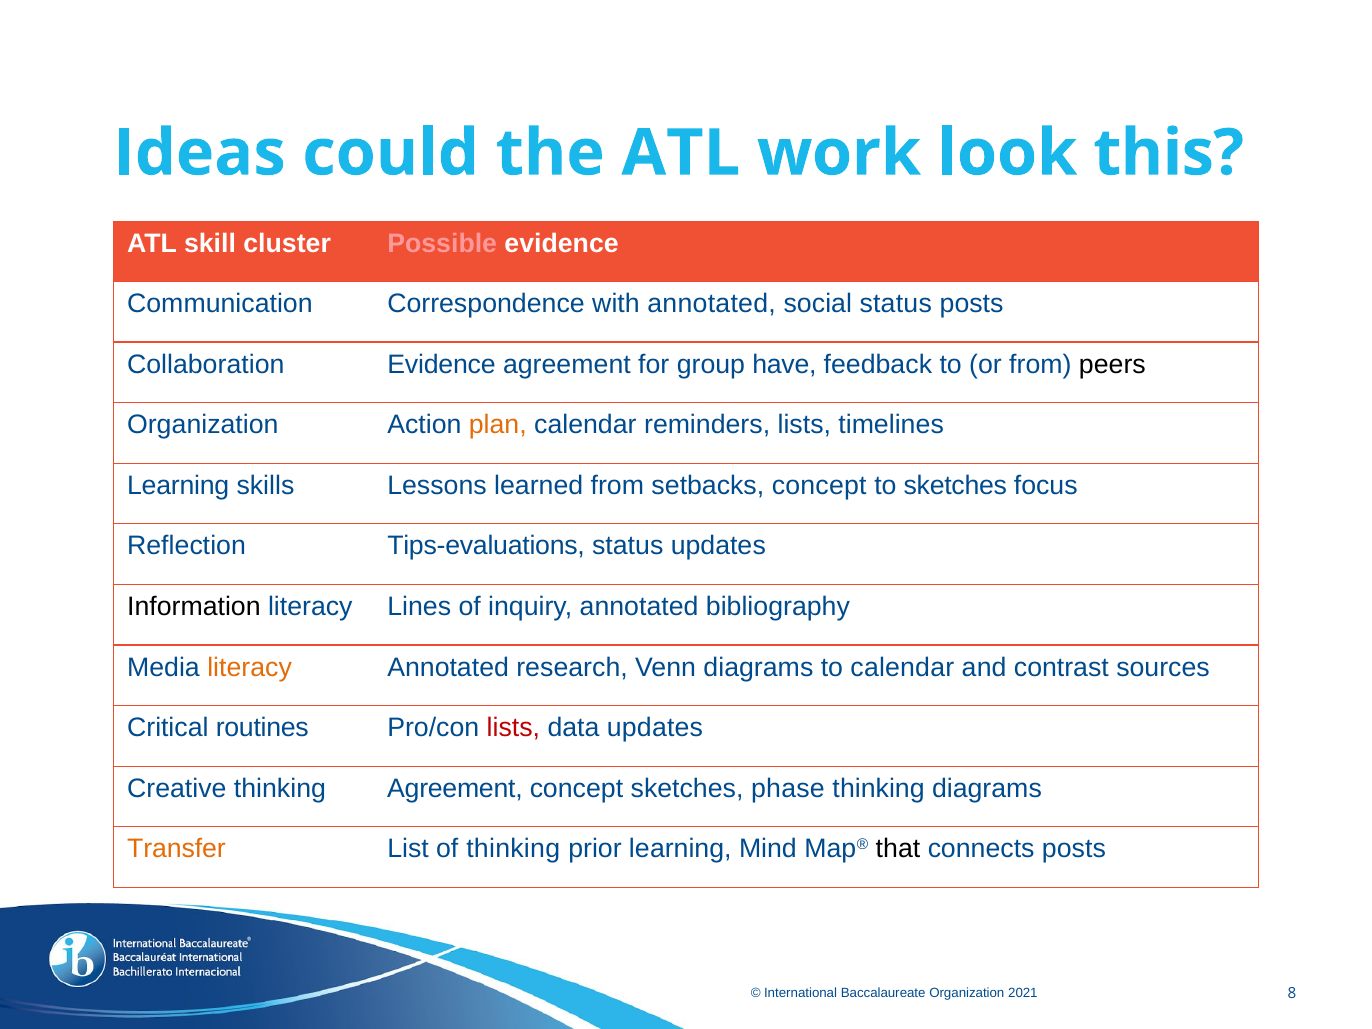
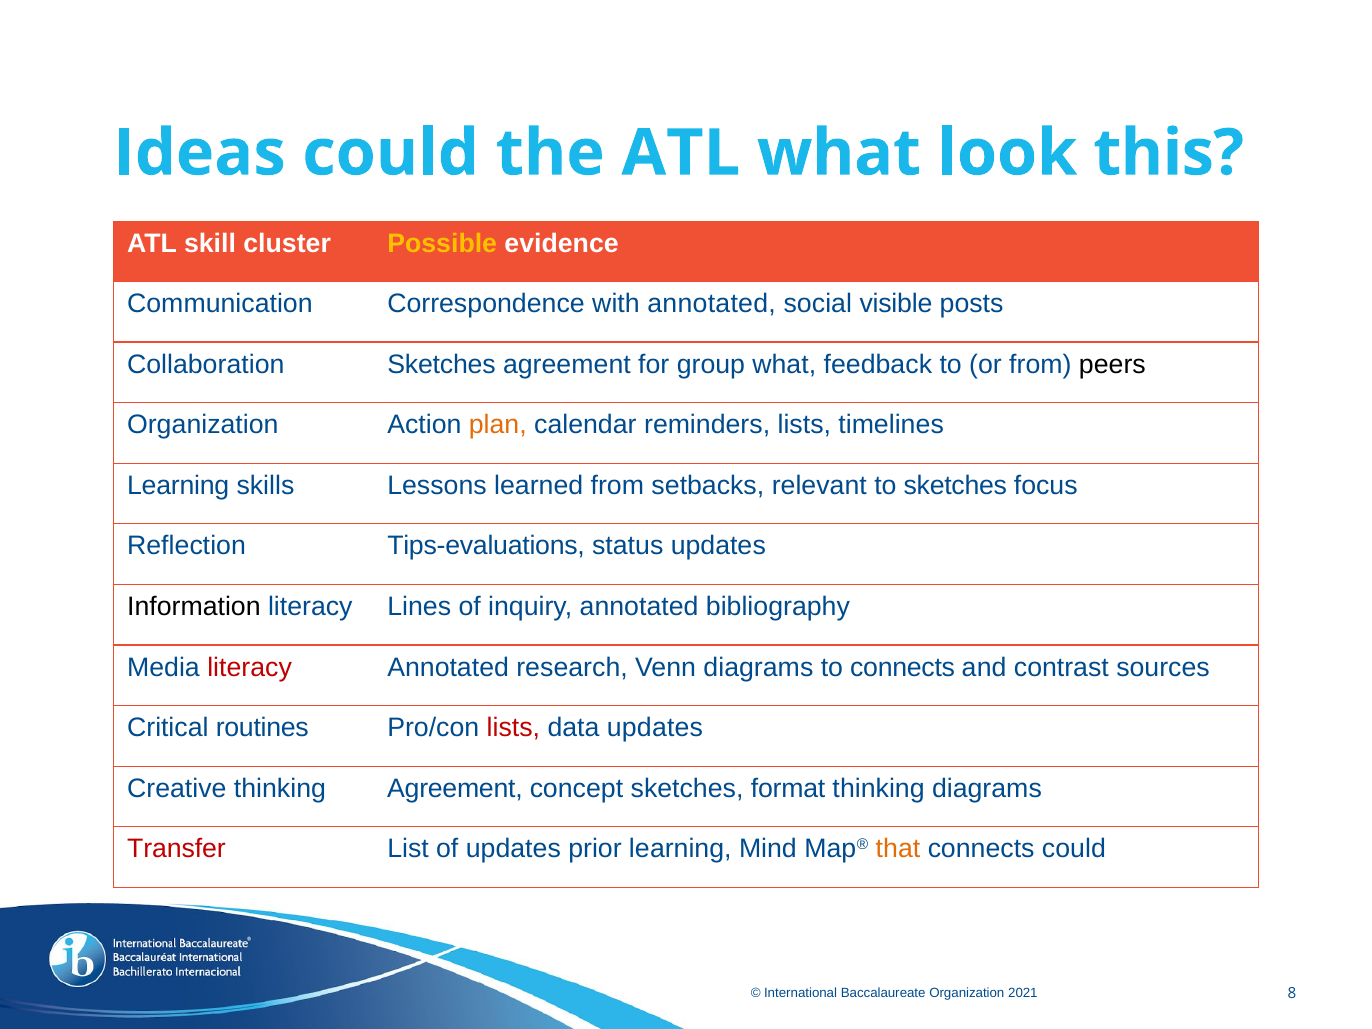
ATL work: work -> what
Possible colour: pink -> yellow
social status: status -> visible
Collaboration Evidence: Evidence -> Sketches
group have: have -> what
setbacks concept: concept -> relevant
literacy at (250, 667) colour: orange -> red
to calendar: calendar -> connects
phase: phase -> format
Transfer colour: orange -> red
of thinking: thinking -> updates
that colour: black -> orange
connects posts: posts -> could
